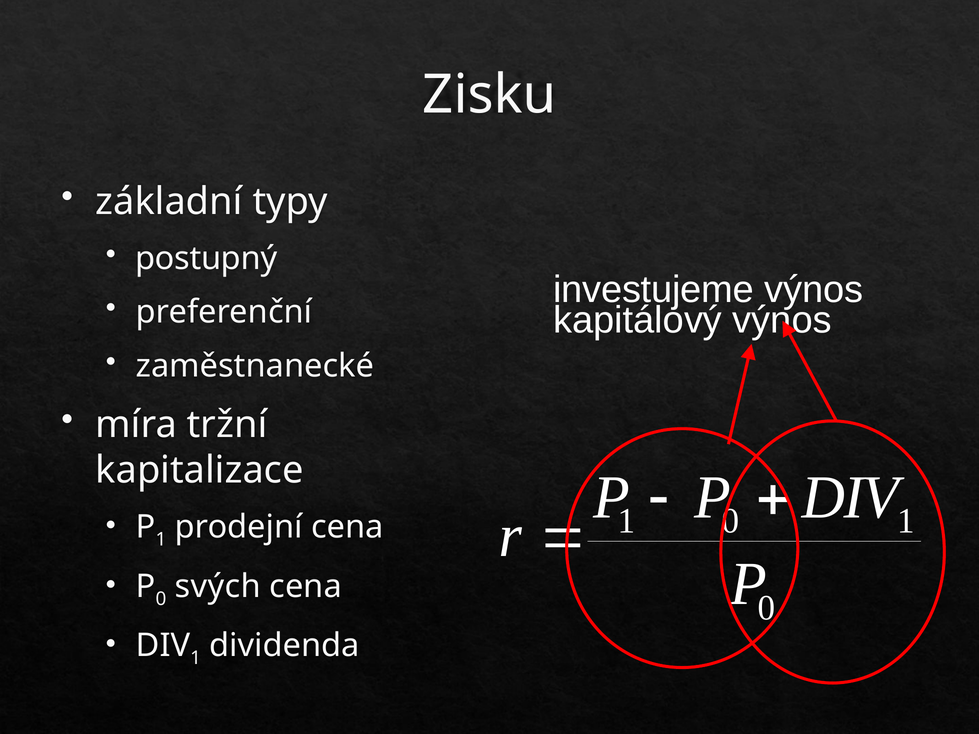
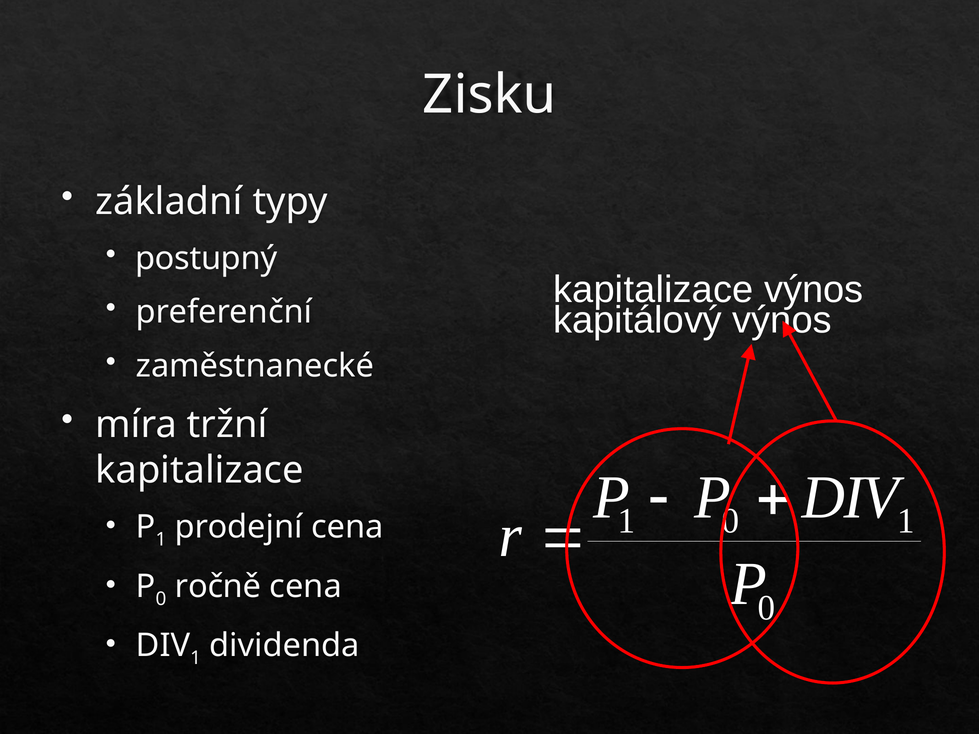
investujeme at (654, 290): investujeme -> kapitalizace
svých: svých -> ročně
